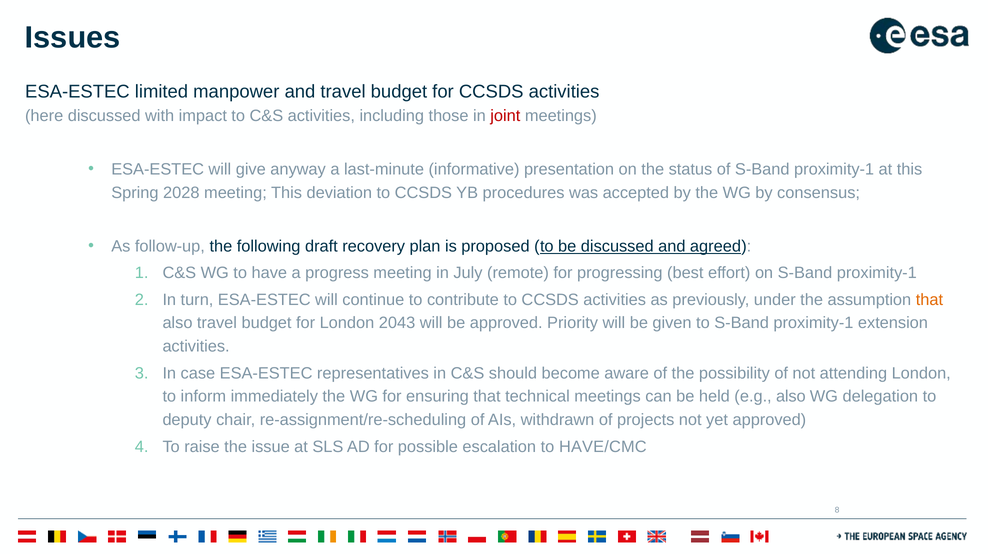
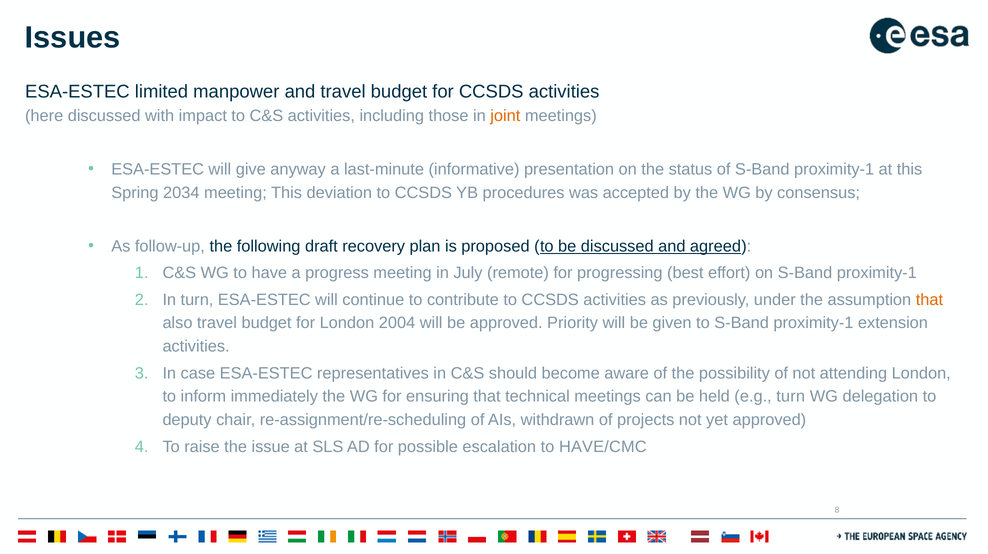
joint colour: red -> orange
2028: 2028 -> 2034
2043: 2043 -> 2004
e.g also: also -> turn
